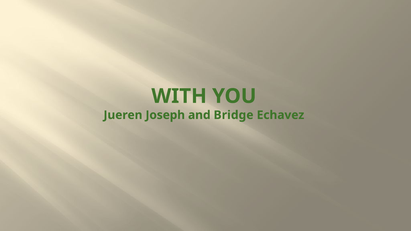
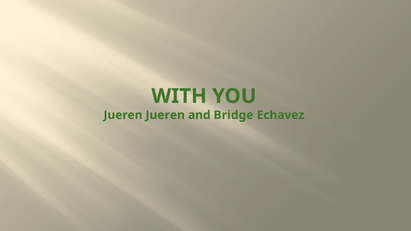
Jueren Joseph: Joseph -> Jueren
